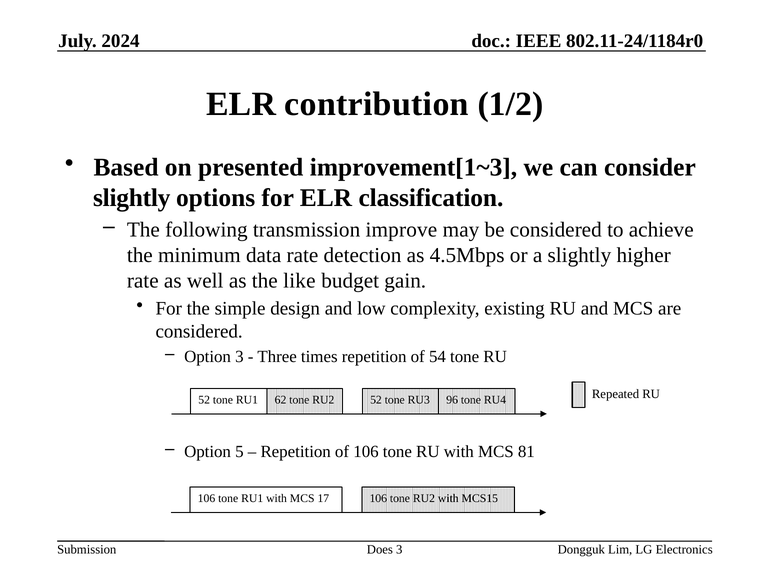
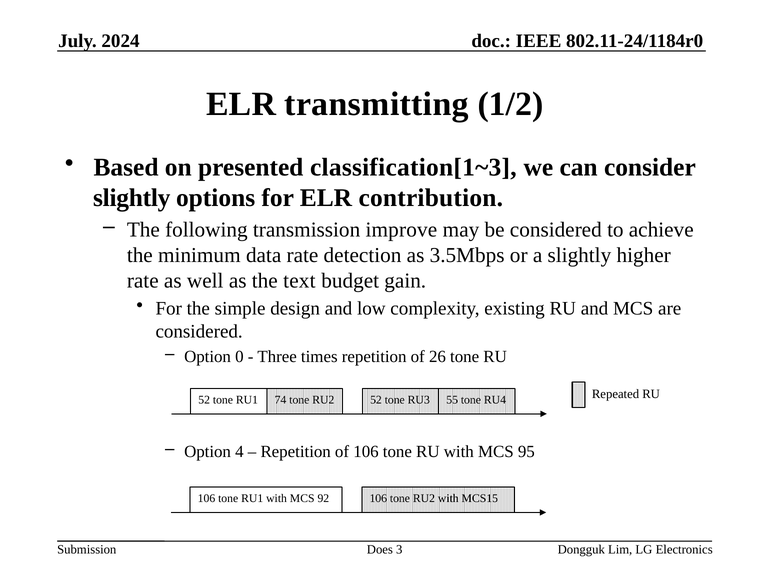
contribution: contribution -> transmitting
improvement[1~3: improvement[1~3 -> classification[1~3
classification: classification -> contribution
4.5Mbps: 4.5Mbps -> 3.5Mbps
like: like -> text
Option 3: 3 -> 0
54: 54 -> 26
62: 62 -> 74
96: 96 -> 55
5: 5 -> 4
81: 81 -> 95
17: 17 -> 92
